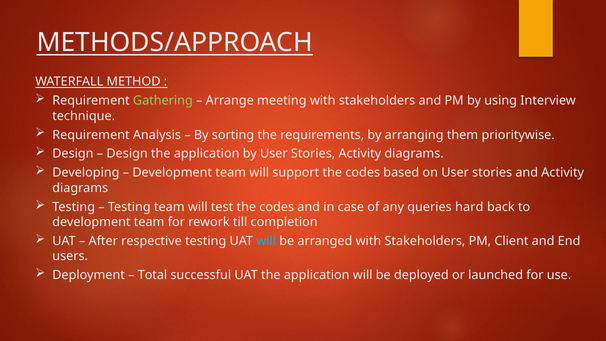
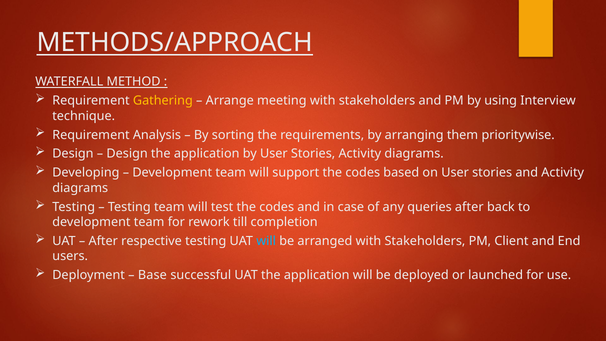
Gathering colour: light green -> yellow
queries hard: hard -> after
Total: Total -> Base
